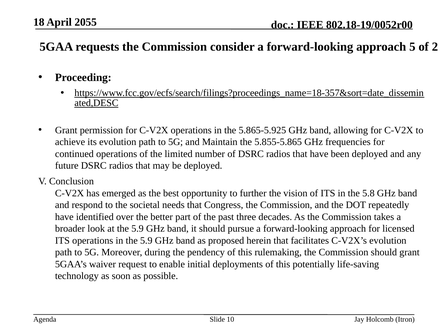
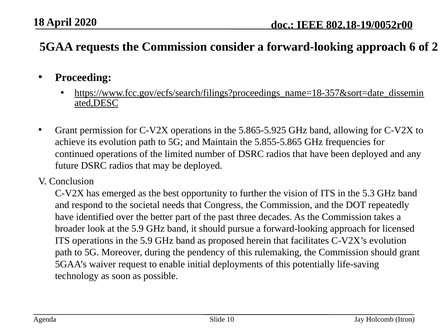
2055: 2055 -> 2020
5: 5 -> 6
5.8: 5.8 -> 5.3
